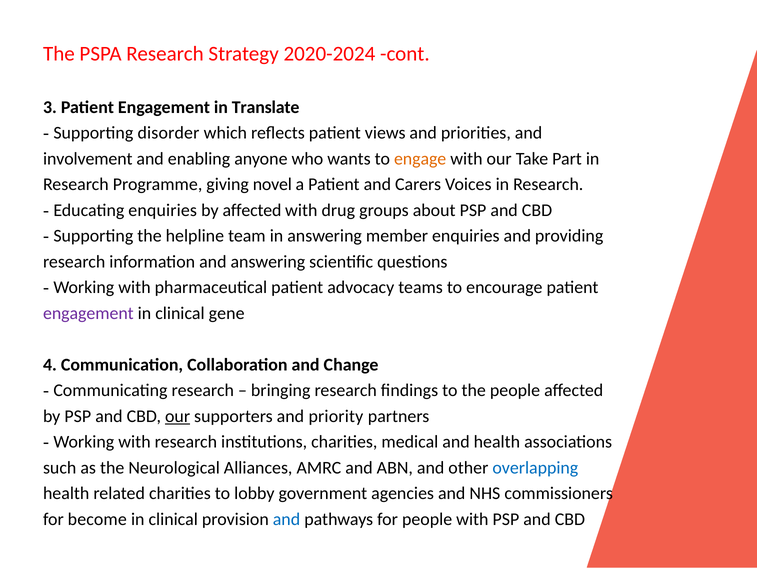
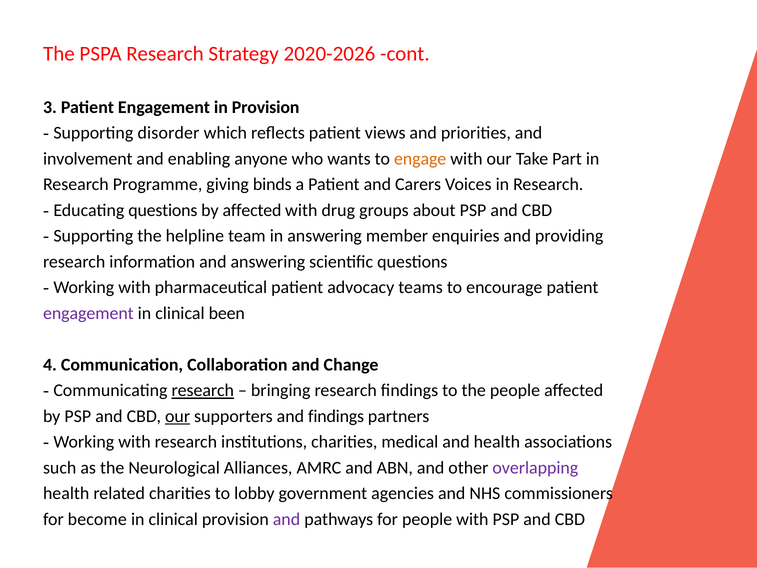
2020-2024: 2020-2024 -> 2020-2026
in Translate: Translate -> Provision
novel: novel -> binds
Educating enquiries: enquiries -> questions
gene: gene -> been
research at (203, 390) underline: none -> present
and priority: priority -> findings
overlapping colour: blue -> purple
and at (286, 519) colour: blue -> purple
